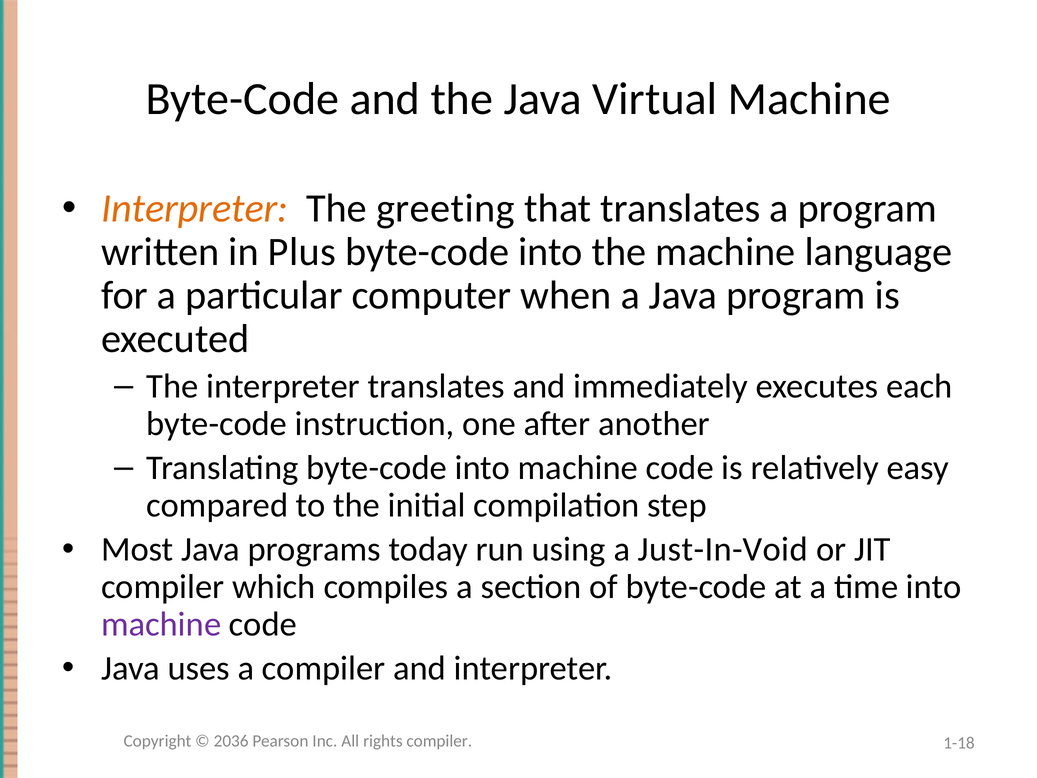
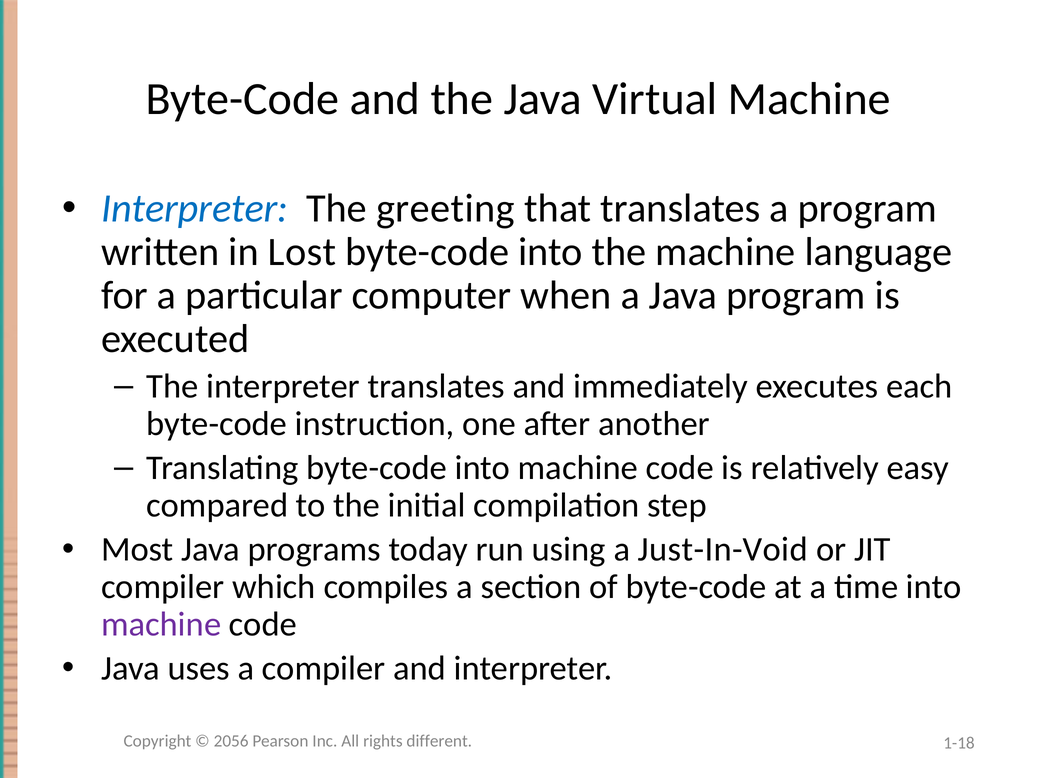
Interpreter at (195, 208) colour: orange -> blue
Plus: Plus -> Lost
2036: 2036 -> 2056
rights compiler: compiler -> different
